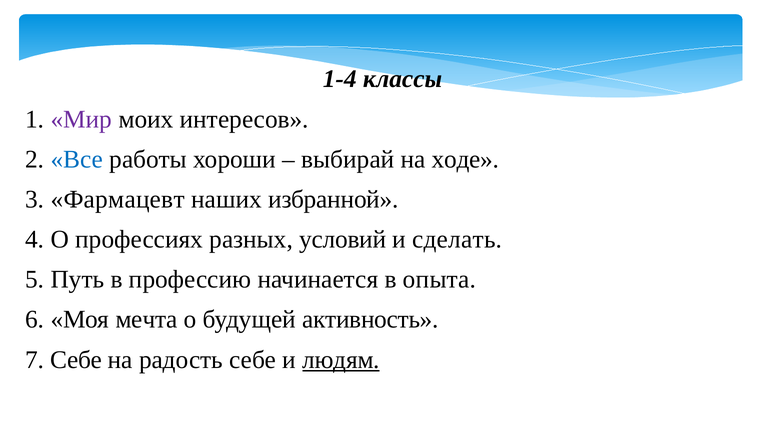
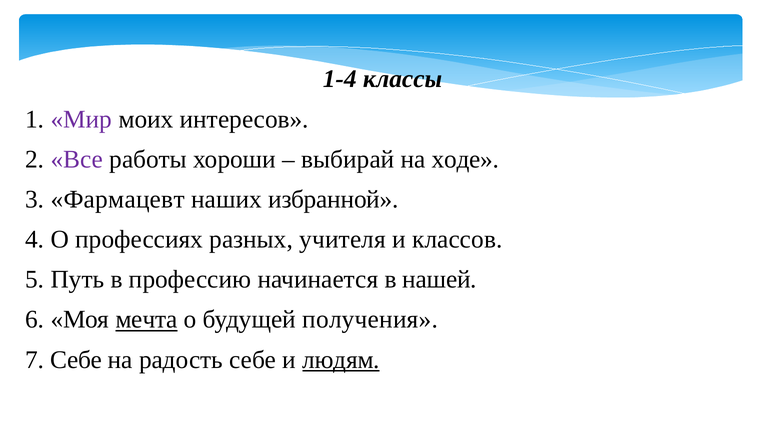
Все colour: blue -> purple
условий: условий -> учителя
сделать: сделать -> классов
опыта: опыта -> нашей
мечта underline: none -> present
активность: активность -> получения
